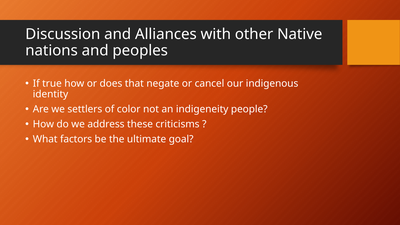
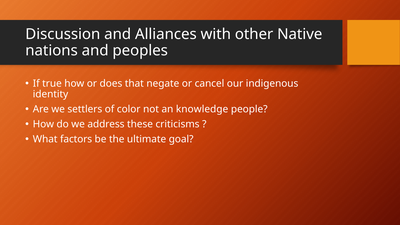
indigeneity: indigeneity -> knowledge
